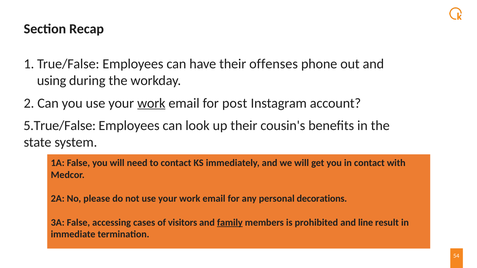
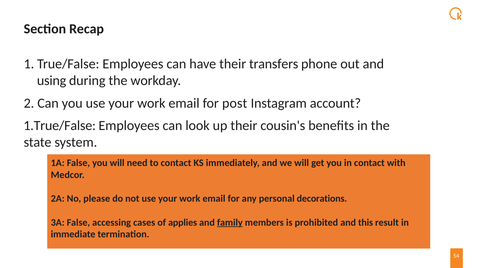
offenses: offenses -> transfers
work at (151, 103) underline: present -> none
5.True/False at (60, 126): 5.True/False -> 1.True/False
visitors: visitors -> applies
line: line -> this
